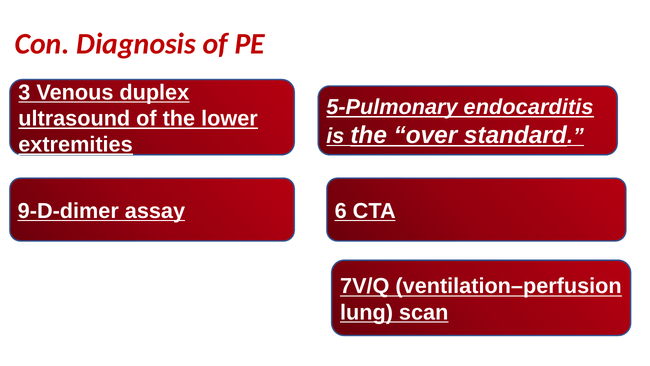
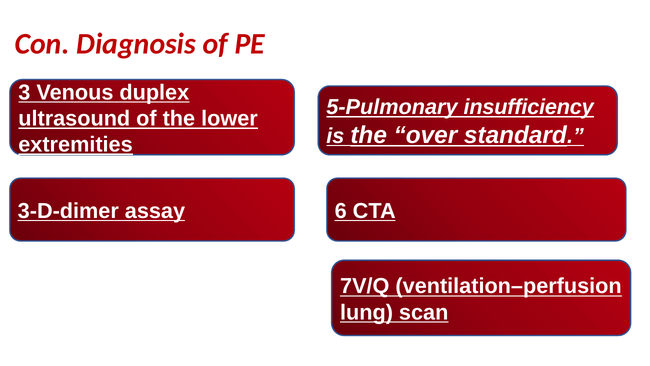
endocarditis: endocarditis -> insufficiency
9-D-dimer: 9-D-dimer -> 3-D-dimer
